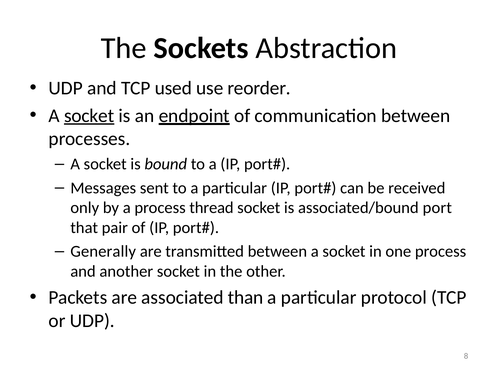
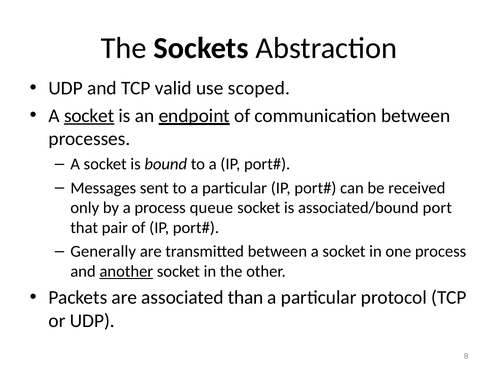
used: used -> valid
reorder: reorder -> scoped
thread: thread -> queue
another underline: none -> present
